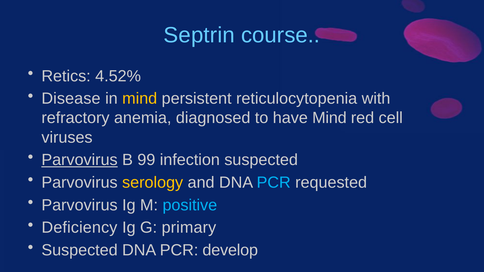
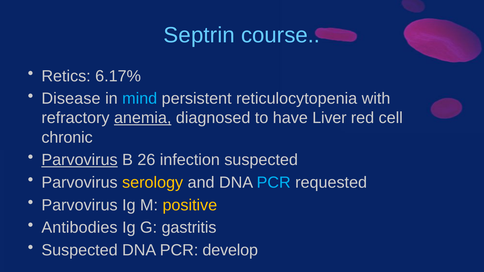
4.52%: 4.52% -> 6.17%
mind at (140, 99) colour: yellow -> light blue
anemia underline: none -> present
have Mind: Mind -> Liver
viruses: viruses -> chronic
99: 99 -> 26
positive colour: light blue -> yellow
Deficiency: Deficiency -> Antibodies
primary: primary -> gastritis
